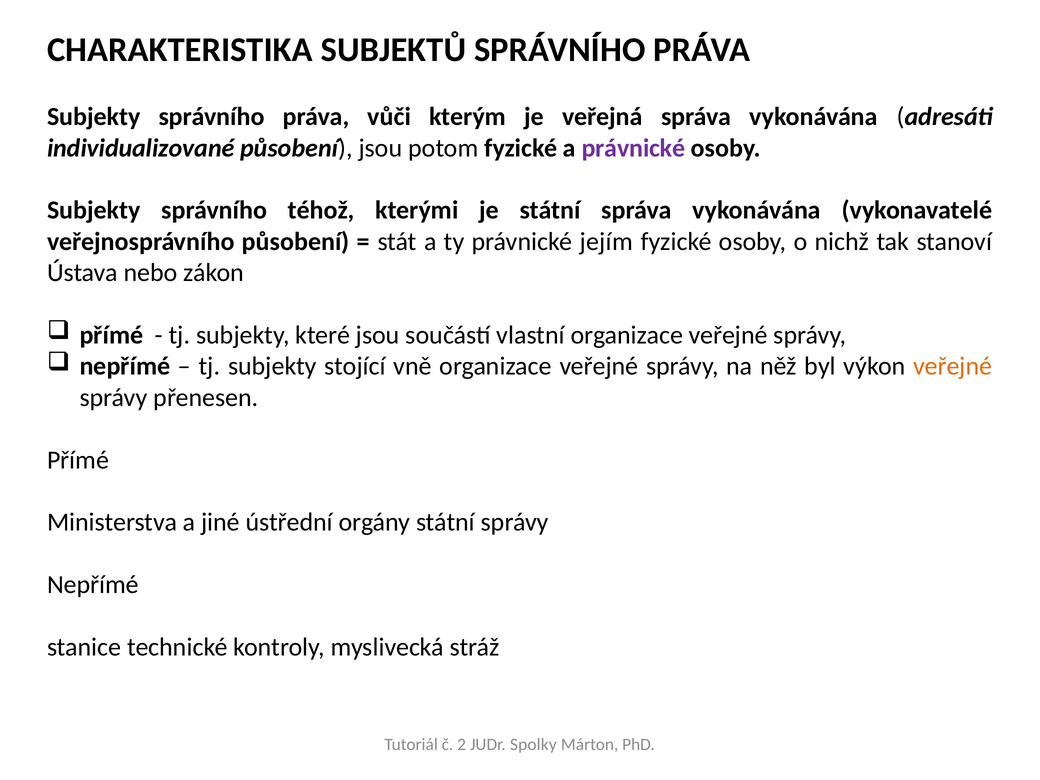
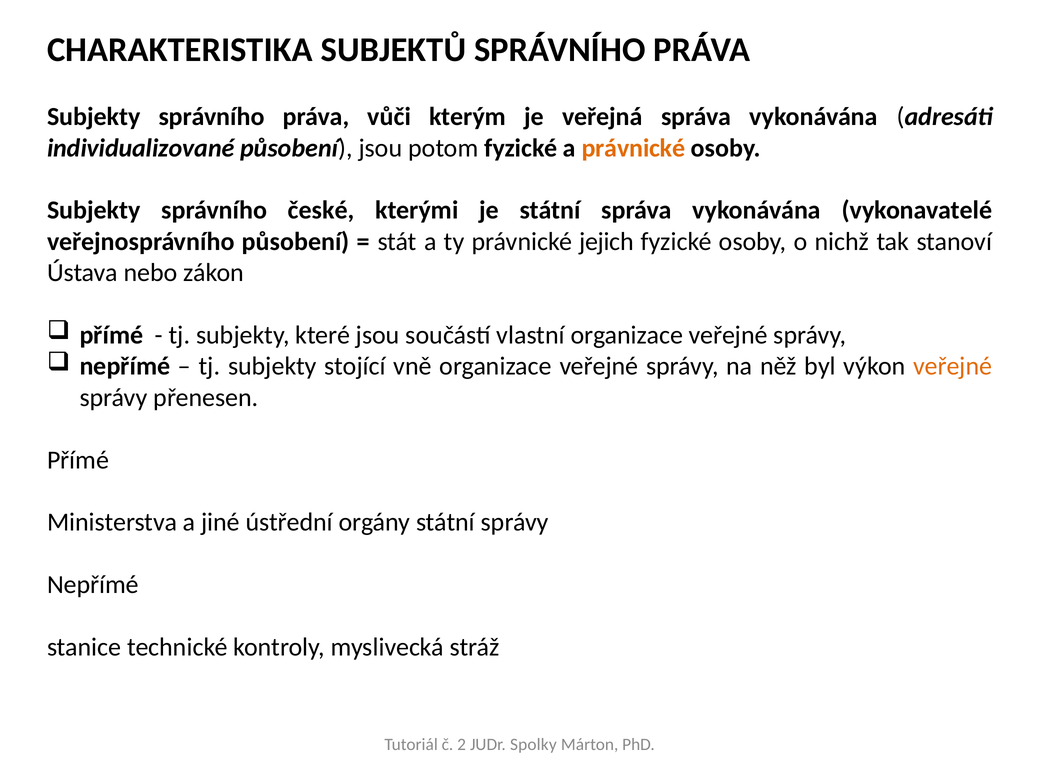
právnické at (633, 148) colour: purple -> orange
téhož: téhož -> české
jejím: jejím -> jejich
